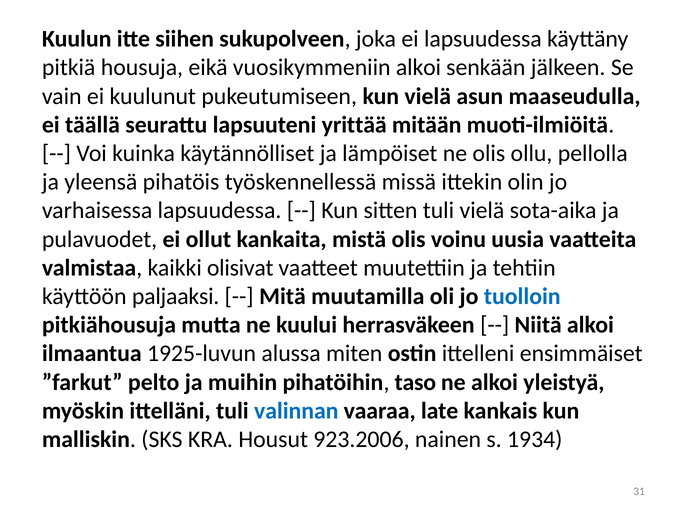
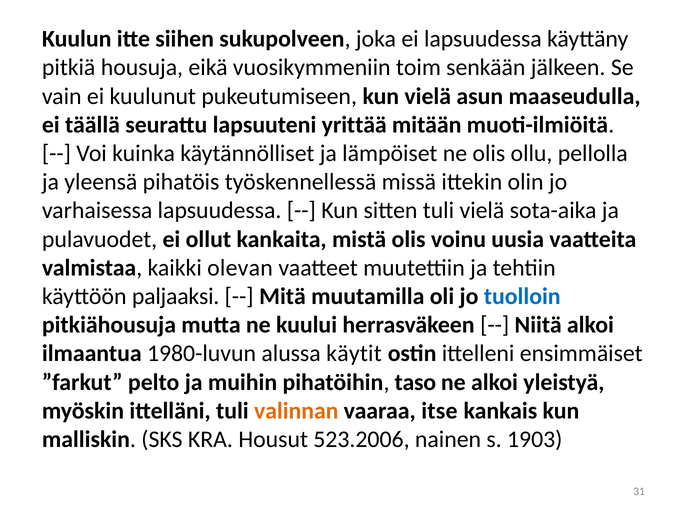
vuosikymmeniin alkoi: alkoi -> toim
olisivat: olisivat -> olevan
1925-luvun: 1925-luvun -> 1980-luvun
miten: miten -> käytit
valinnan colour: blue -> orange
late: late -> itse
923.2006: 923.2006 -> 523.2006
1934: 1934 -> 1903
